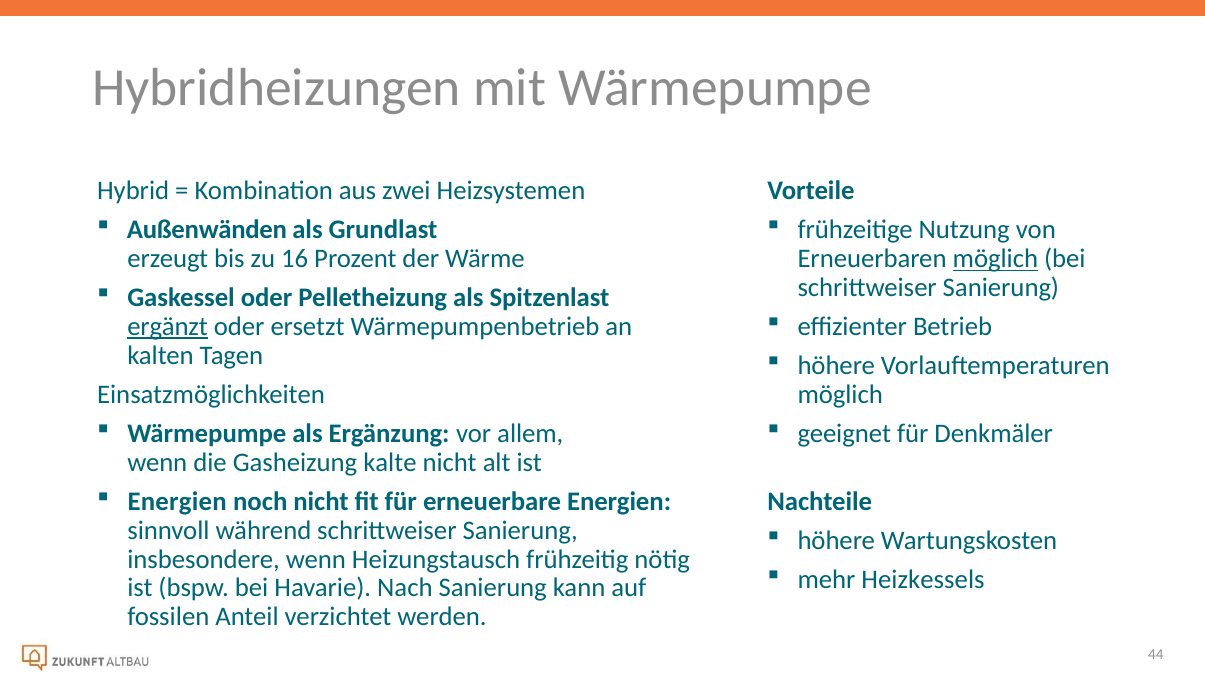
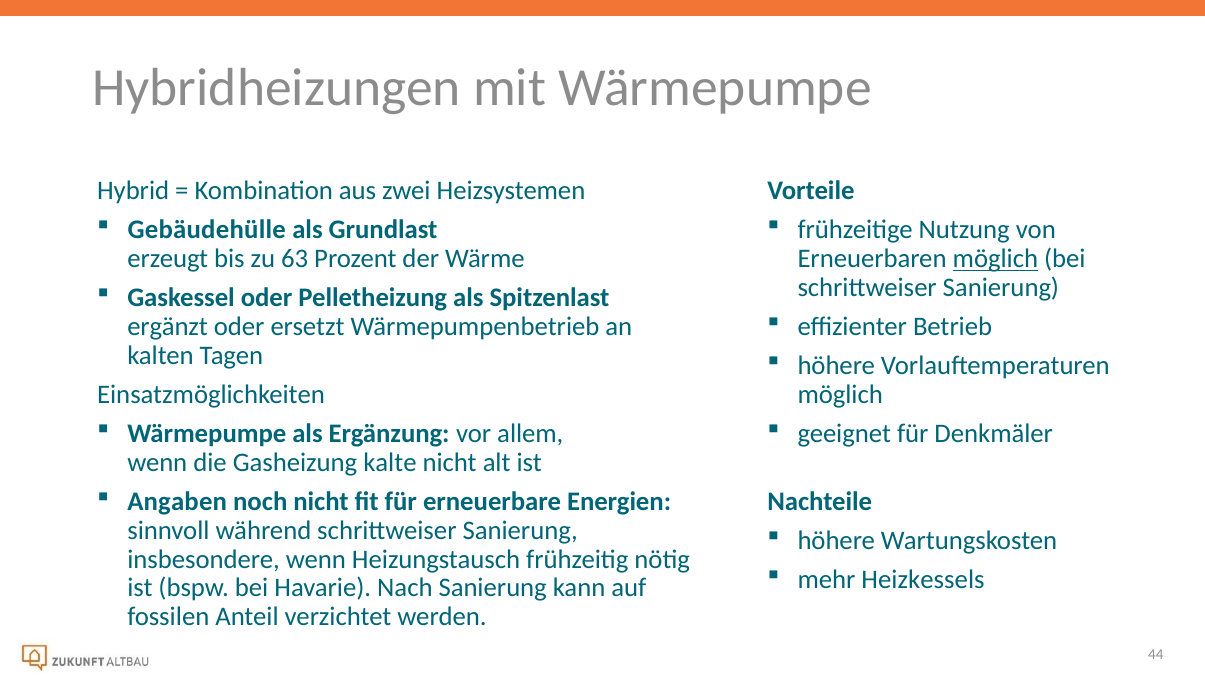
Außenwänden: Außenwänden -> Gebäudehülle
16: 16 -> 63
ergänzt underline: present -> none
Energien at (177, 501): Energien -> Angaben
